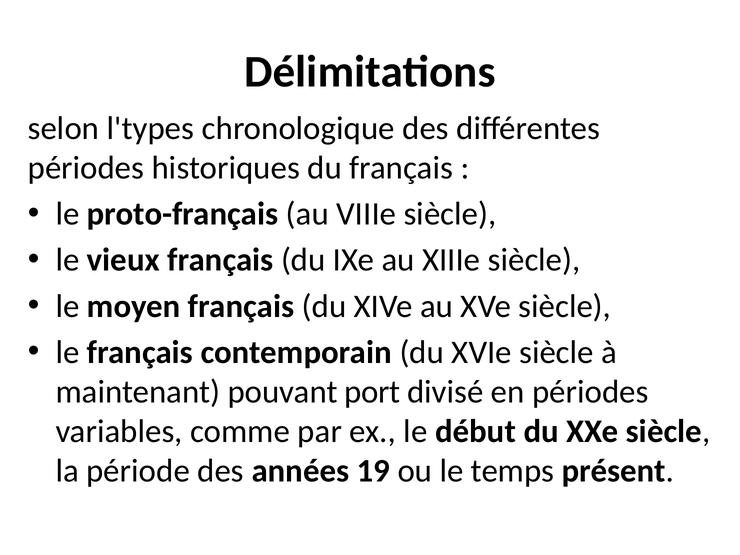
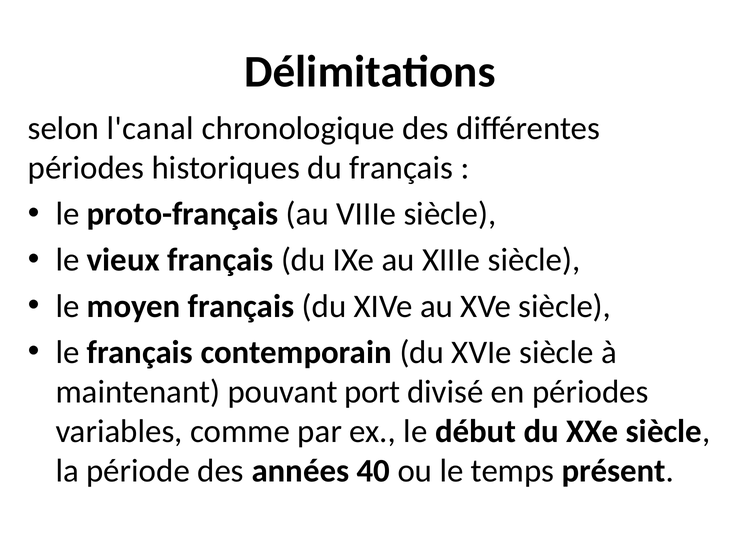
l'types: l'types -> l'canal
19: 19 -> 40
